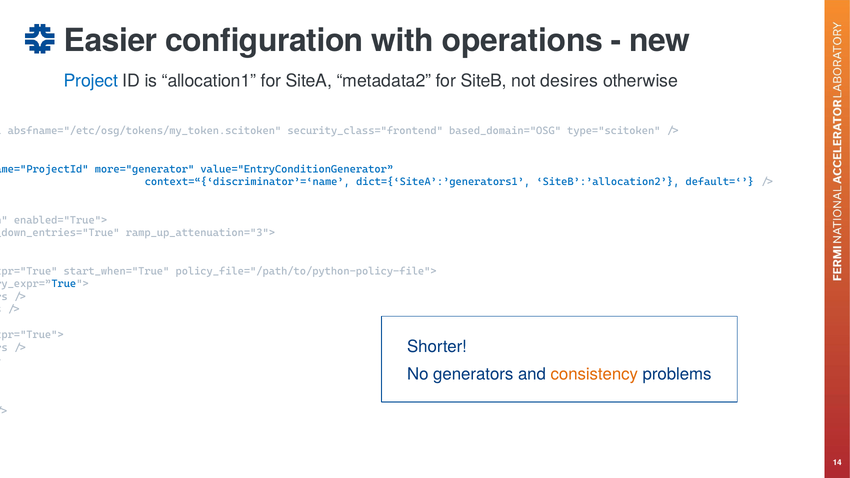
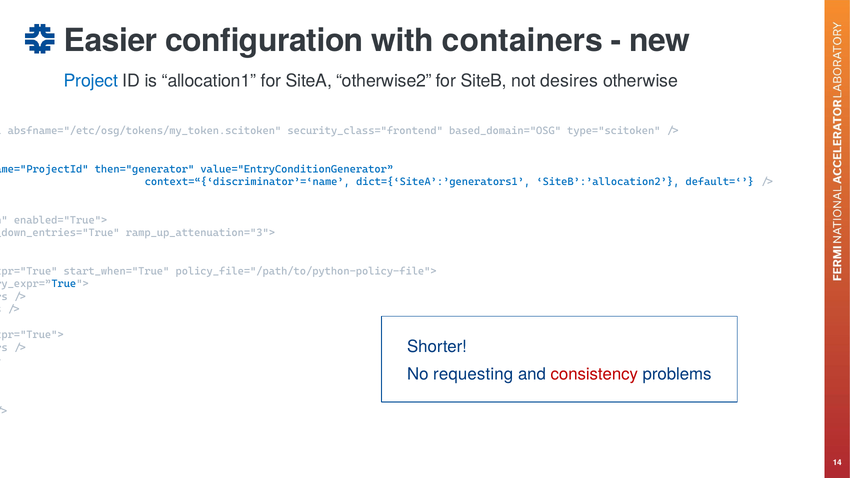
operations: operations -> containers
metadata2: metadata2 -> otherwise2
more="generator: more="generator -> then="generator
generators: generators -> requesting
consistency colour: orange -> red
